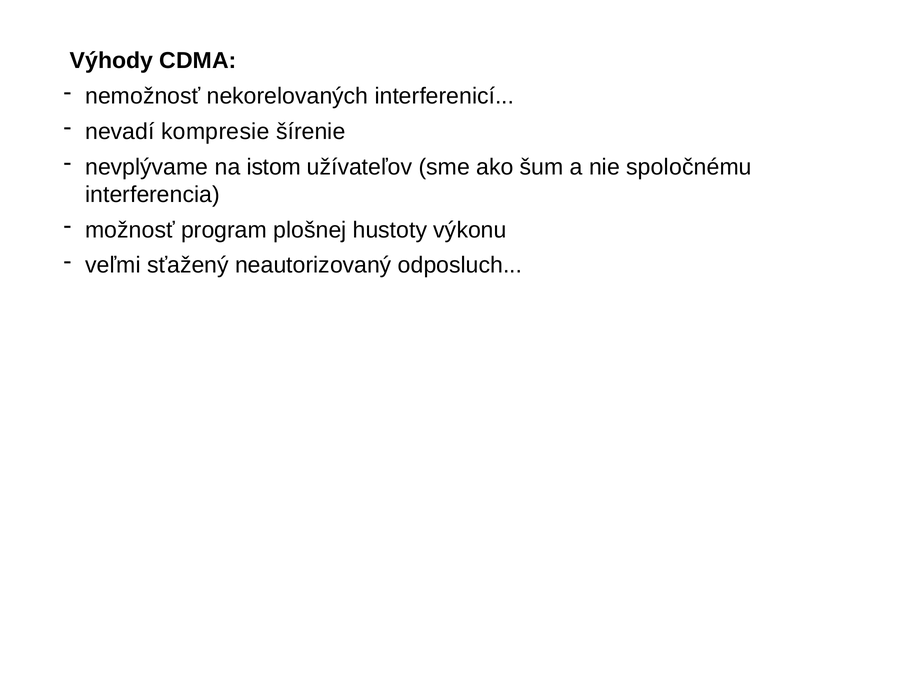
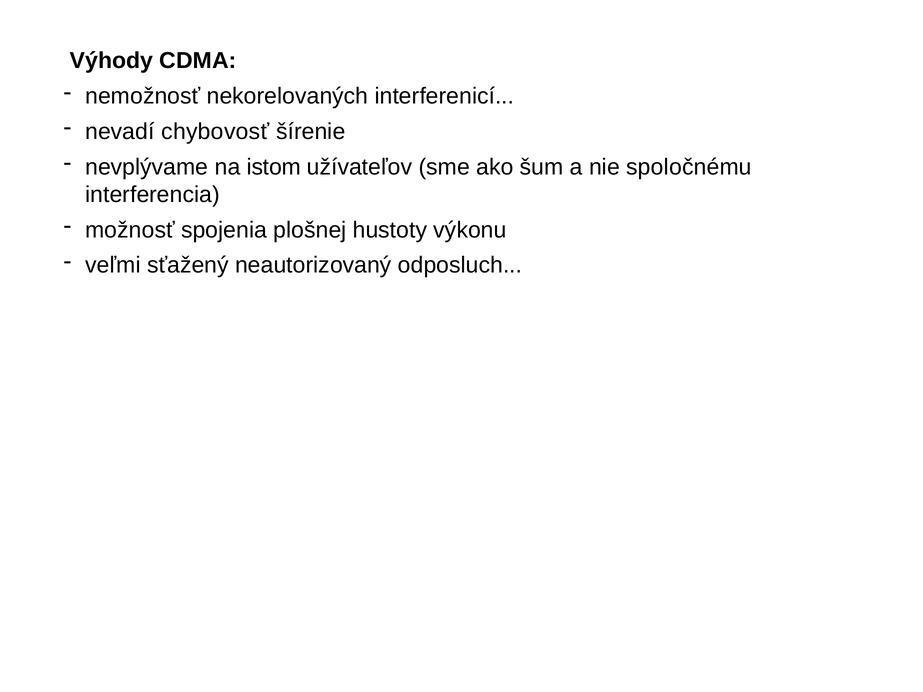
kompresie: kompresie -> chybovosť
program: program -> spojenia
